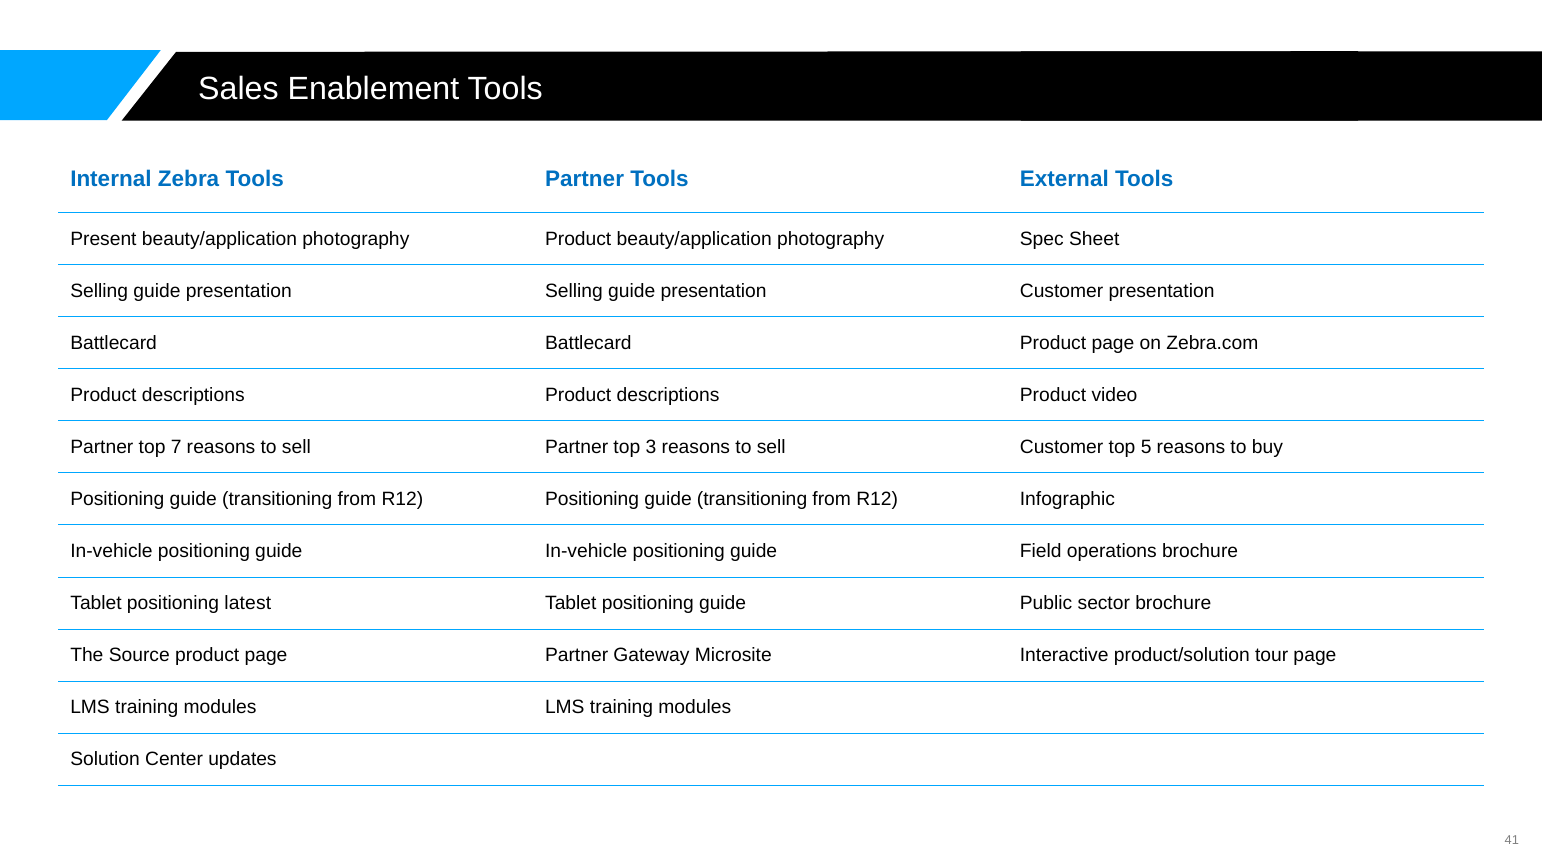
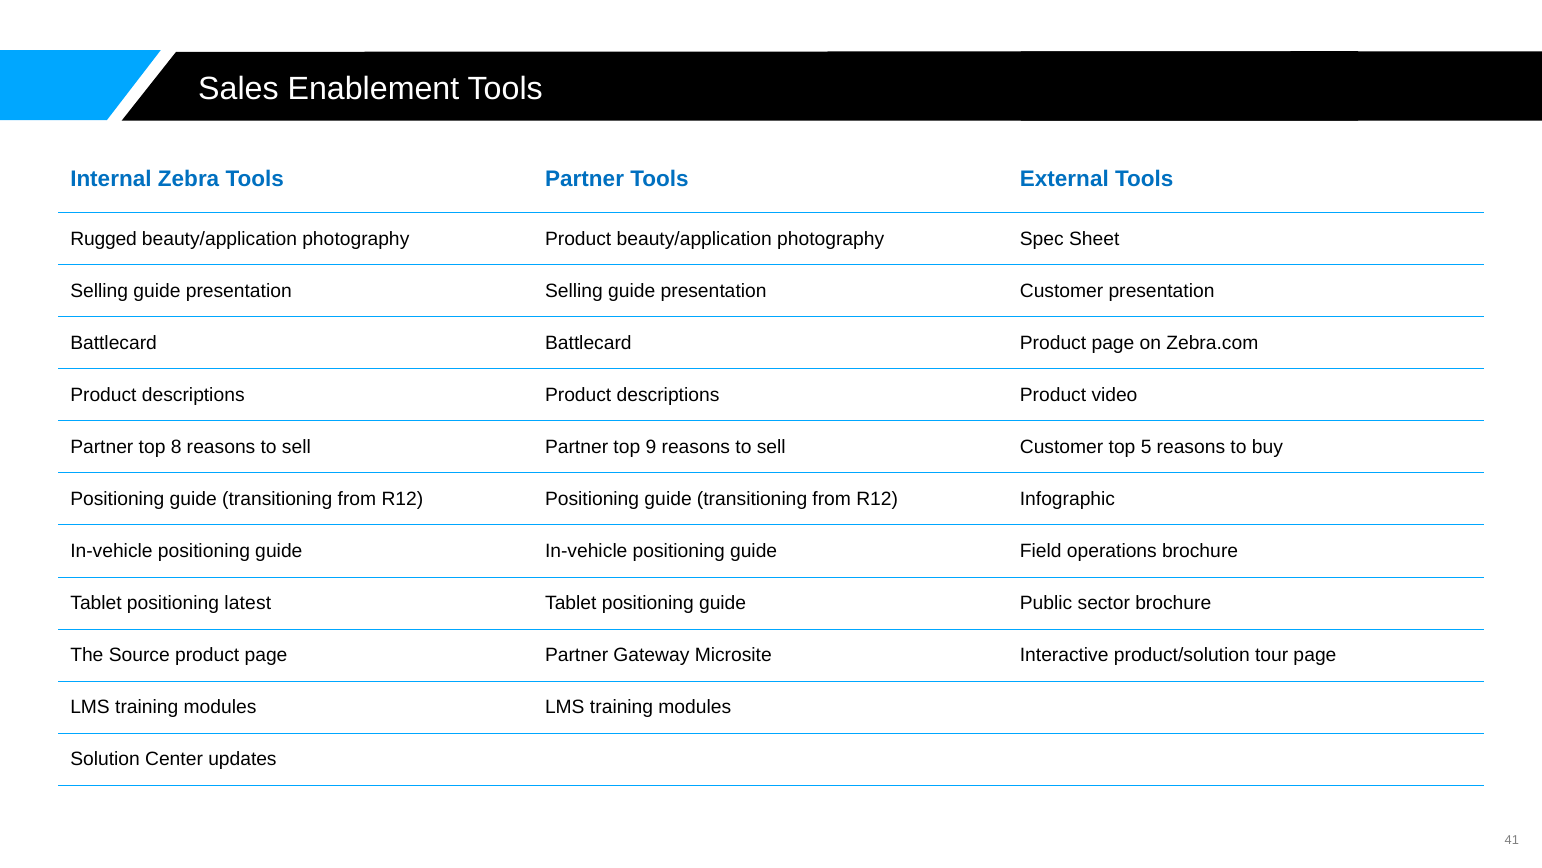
Present: Present -> Rugged
7: 7 -> 8
3: 3 -> 9
